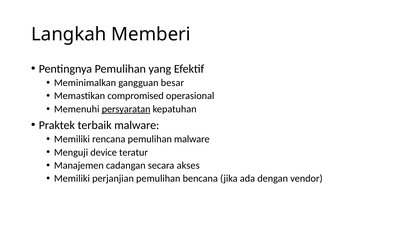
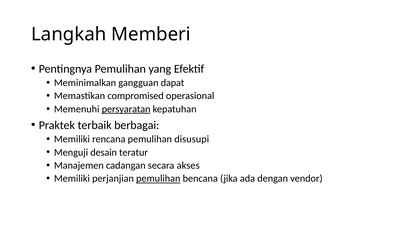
besar: besar -> dapat
terbaik malware: malware -> berbagai
pemulihan malware: malware -> disusupi
device: device -> desain
pemulihan at (158, 179) underline: none -> present
